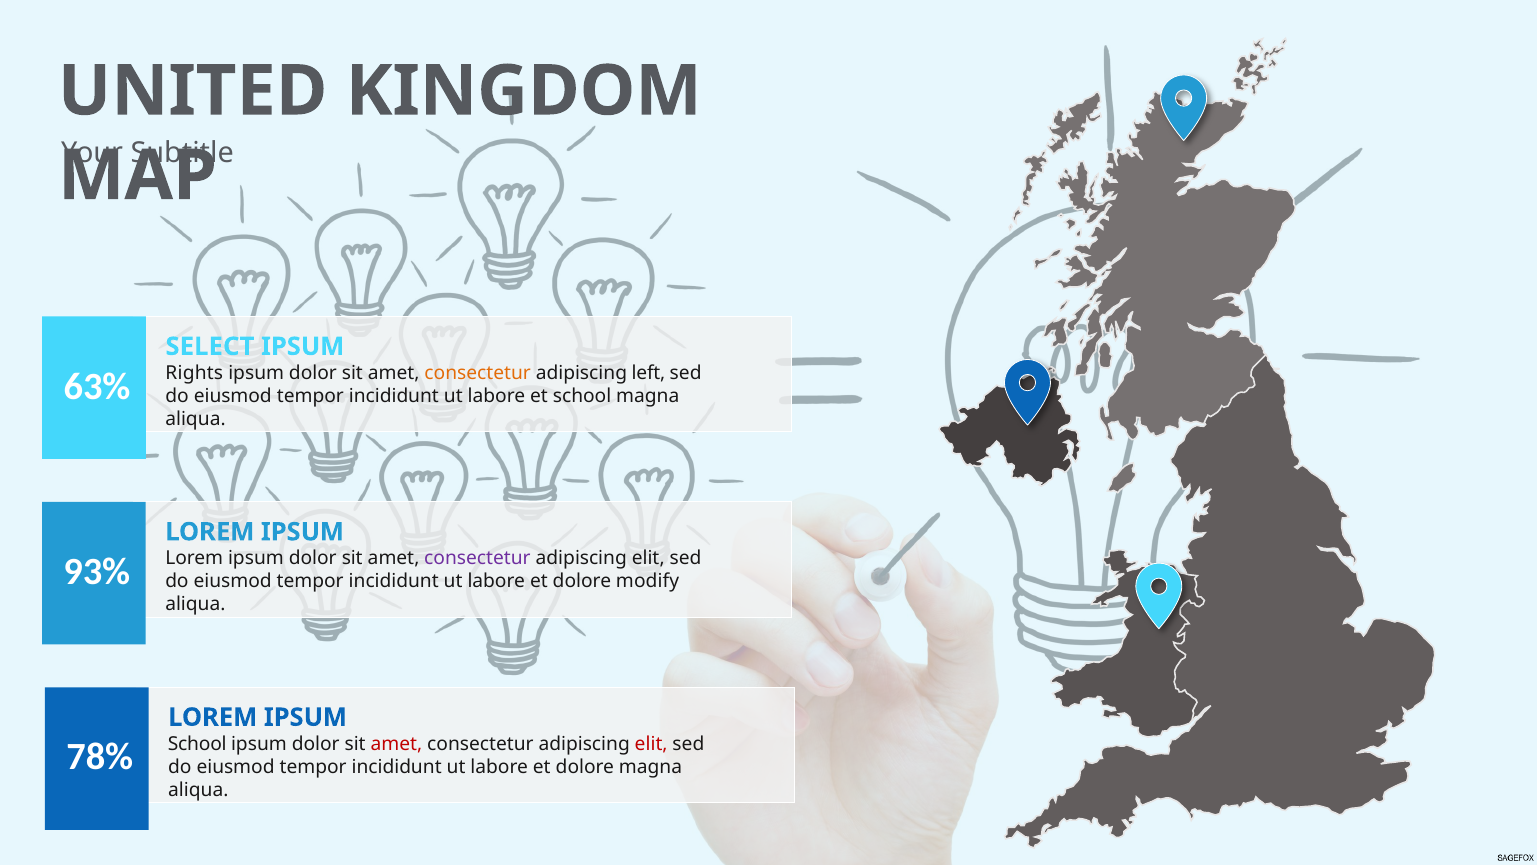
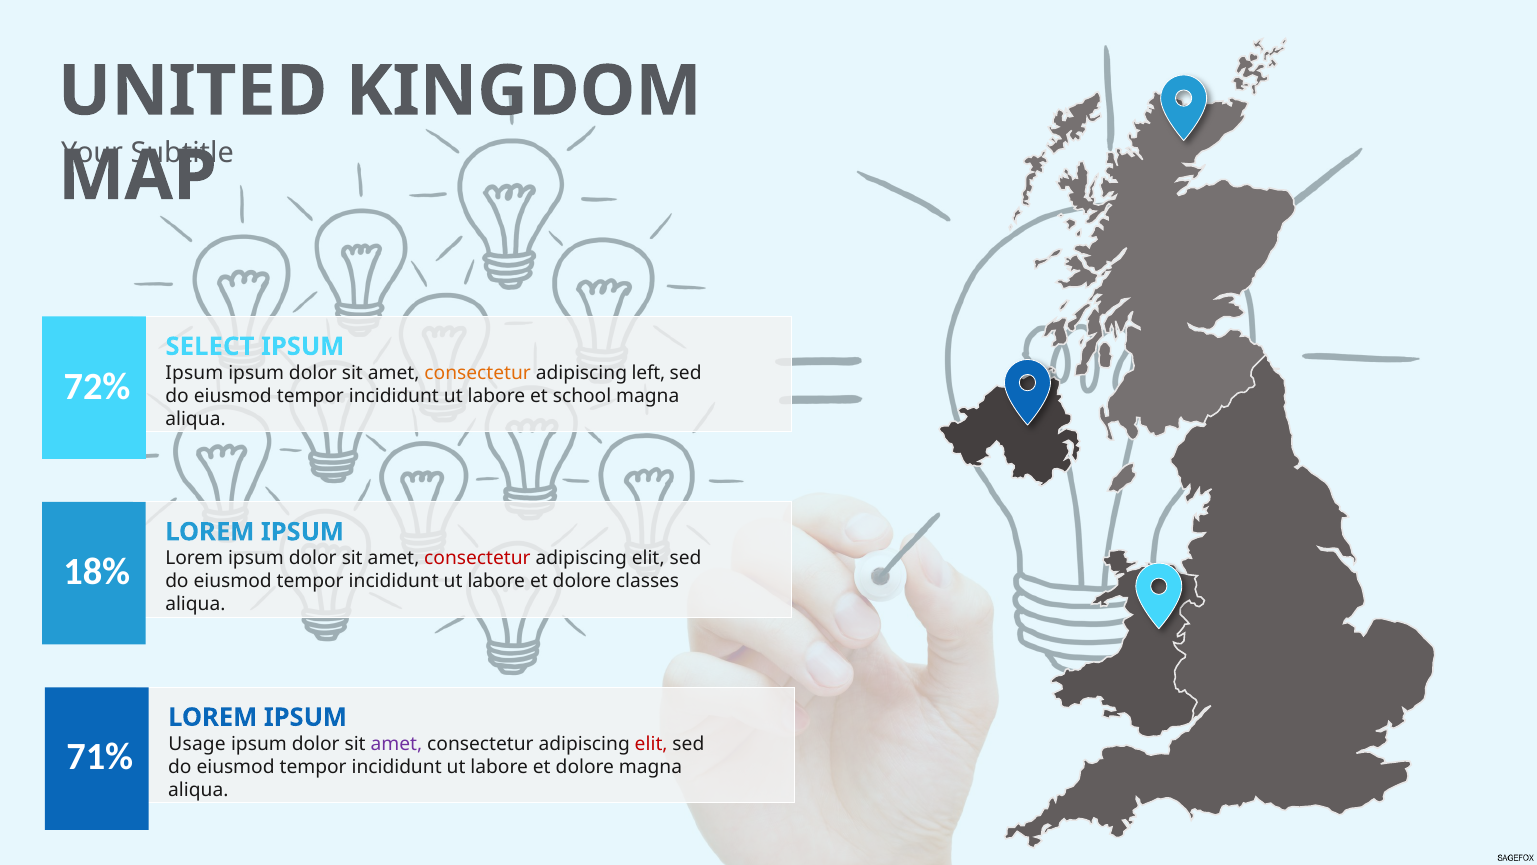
Rights at (194, 373): Rights -> Ipsum
63%: 63% -> 72%
consectetur at (477, 558) colour: purple -> red
93%: 93% -> 18%
modify: modify -> classes
School at (197, 743): School -> Usage
amet at (396, 743) colour: red -> purple
78%: 78% -> 71%
